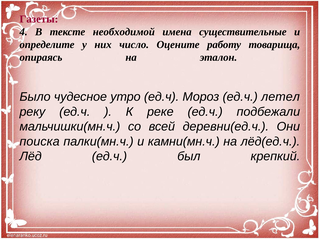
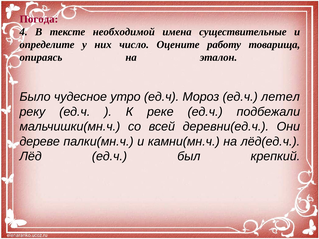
Газеты: Газеты -> Погода
поиска: поиска -> дереве
